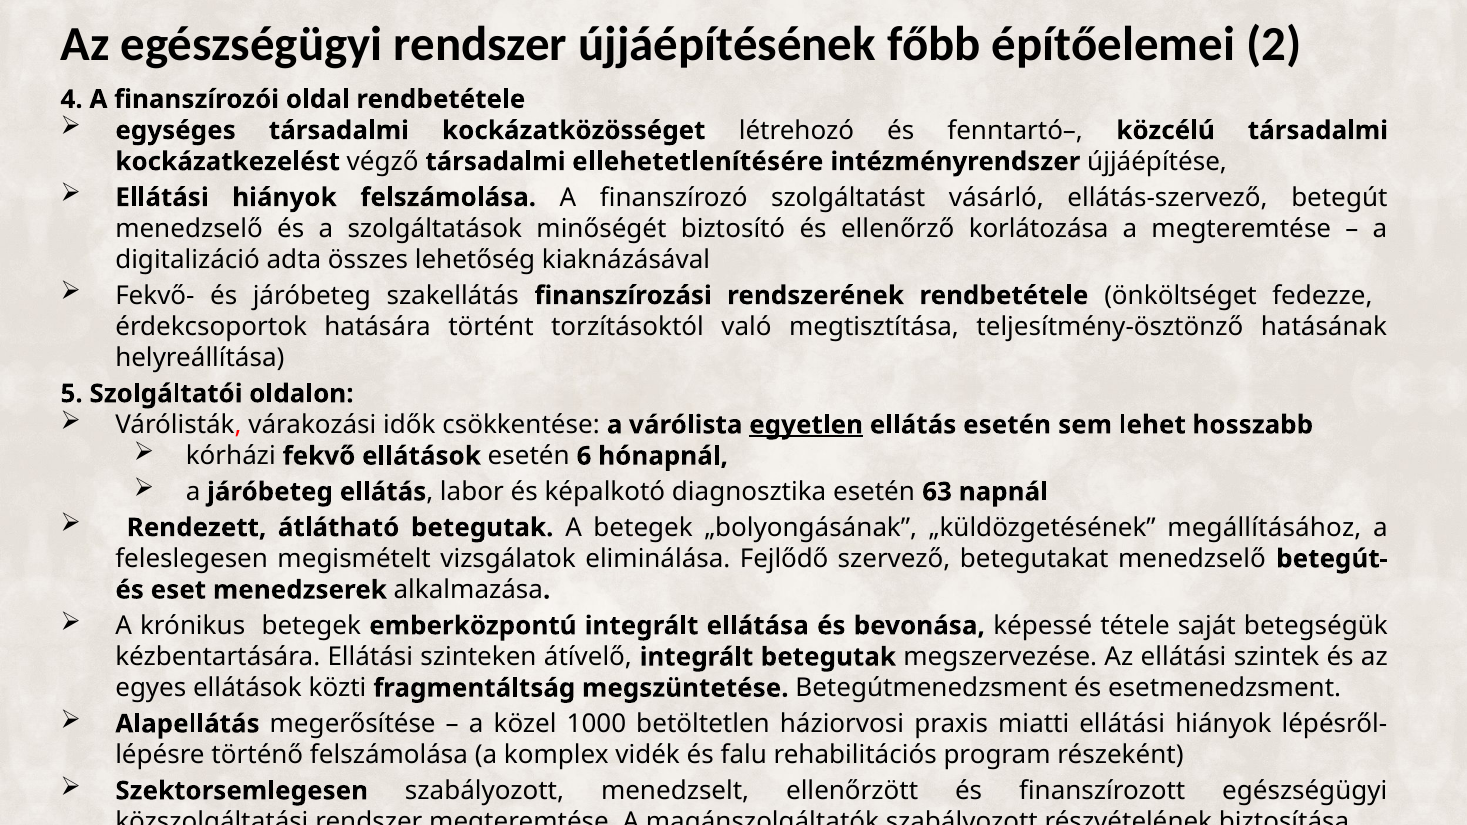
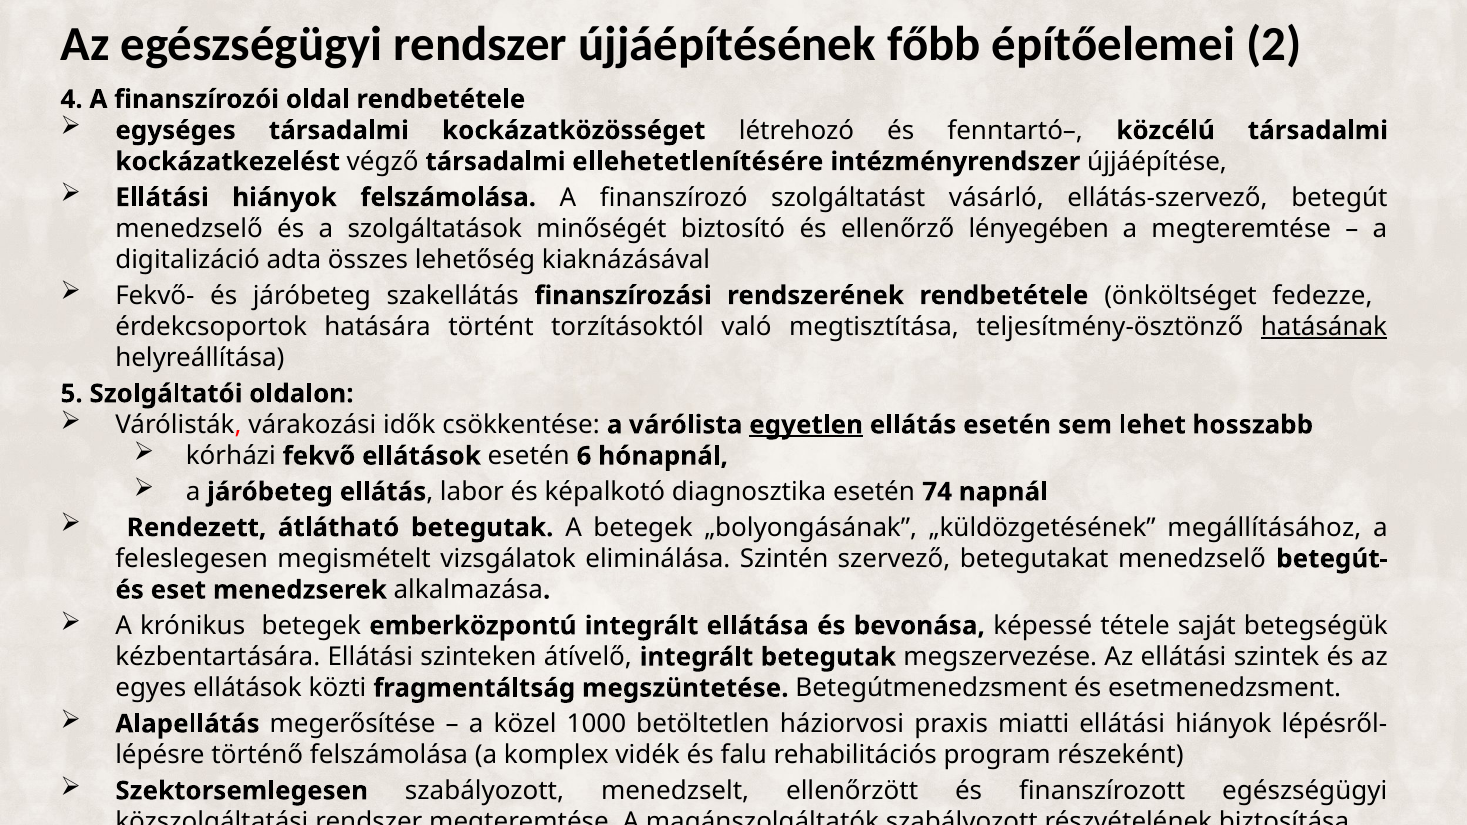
korlátozása: korlátozása -> lényegében
hatásának underline: none -> present
63: 63 -> 74
Fejlődő: Fejlődő -> Szintén
